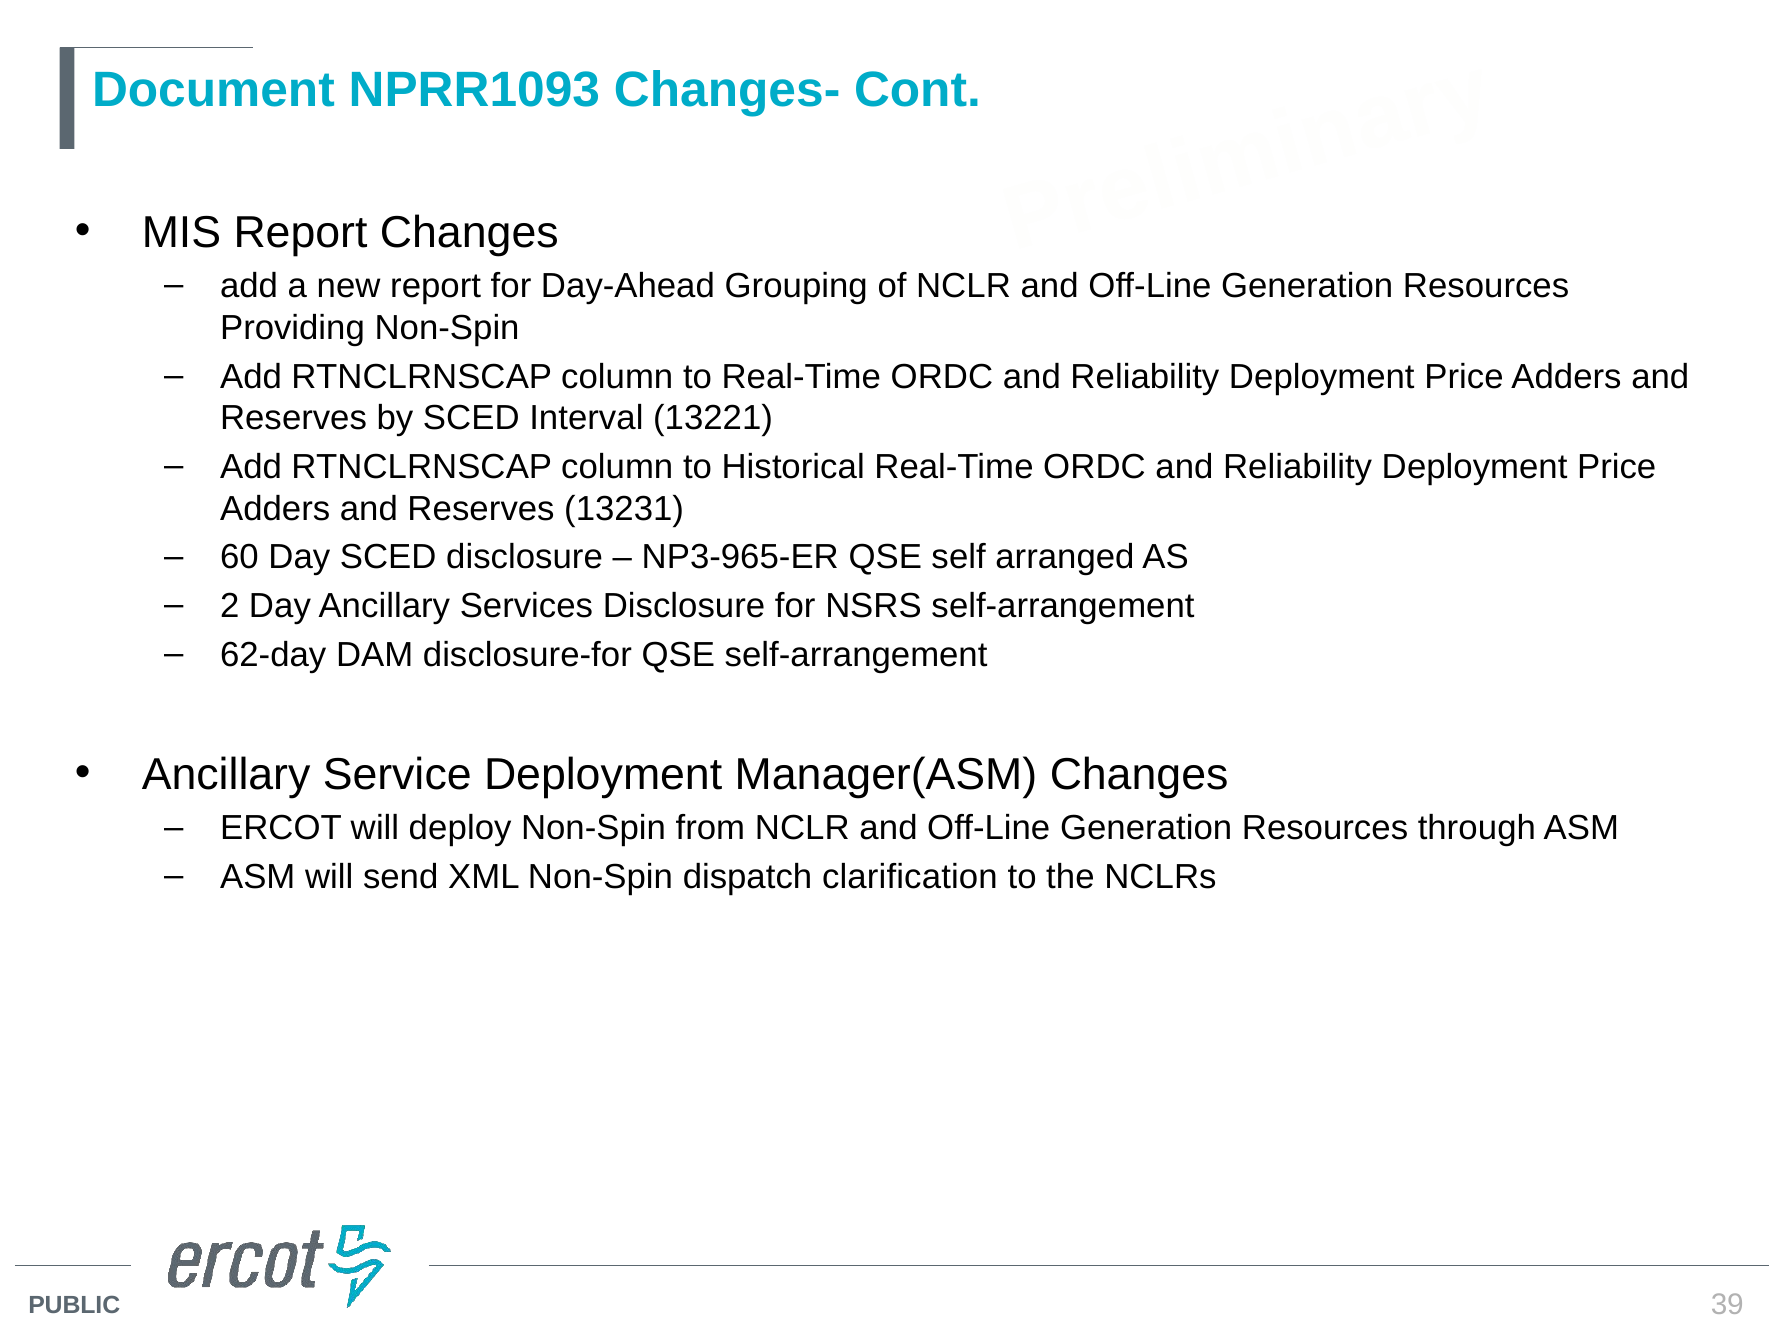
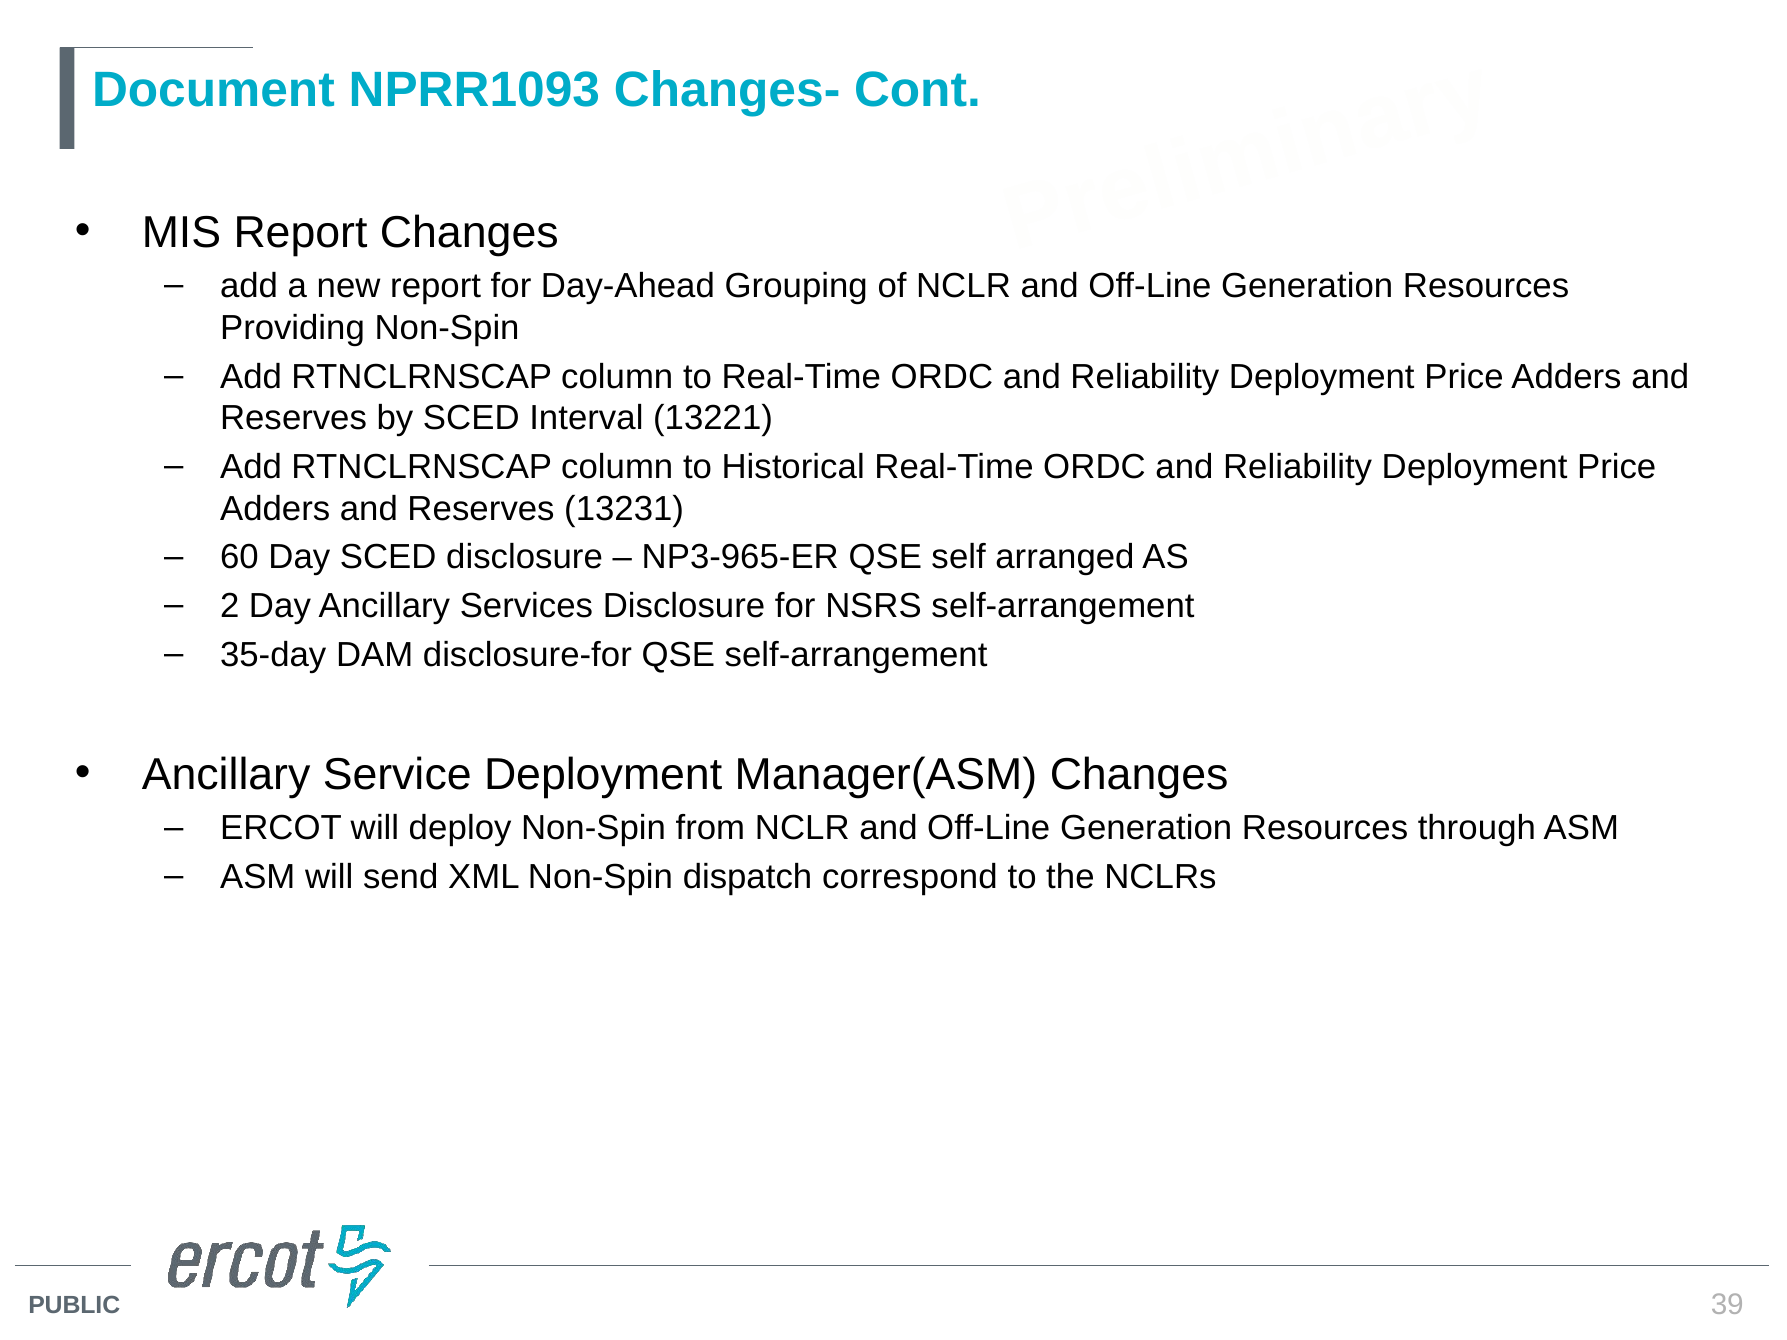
62-day: 62-day -> 35-day
clarification: clarification -> correspond
